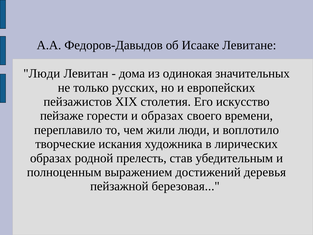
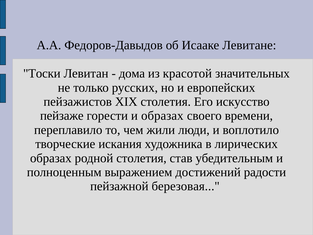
Люди at (42, 73): Люди -> Тоски
одинокая: одинокая -> красотой
родной прелесть: прелесть -> столетия
деревья: деревья -> радости
